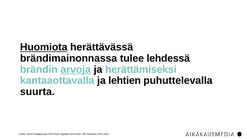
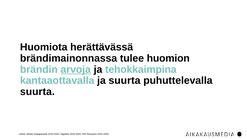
Huomiota underline: present -> none
lehdessä: lehdessä -> huomion
herättämiseksi: herättämiseksi -> tehokkaimpina
ja lehtien: lehtien -> suurta
